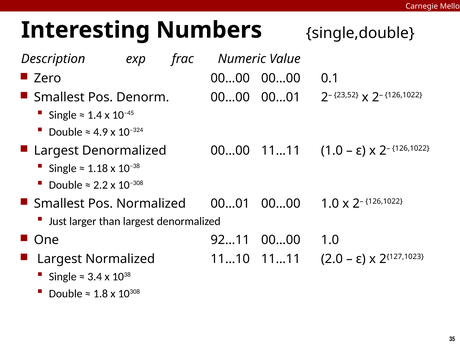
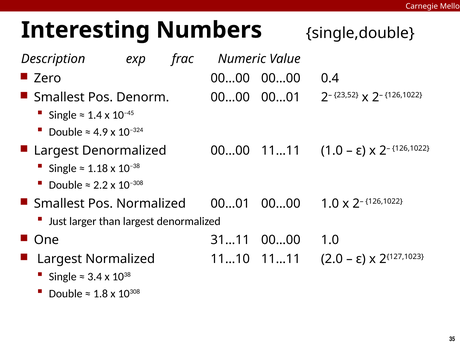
0.1: 0.1 -> 0.4
92…11: 92…11 -> 31…11
